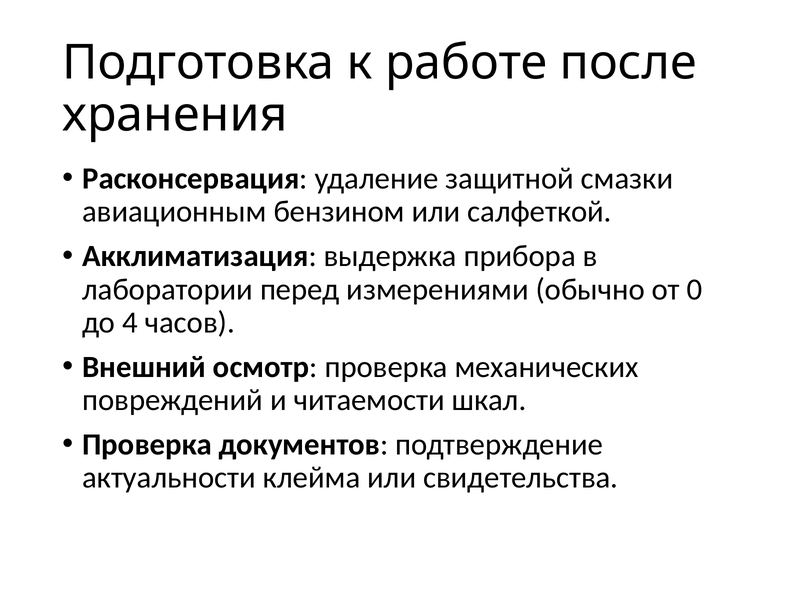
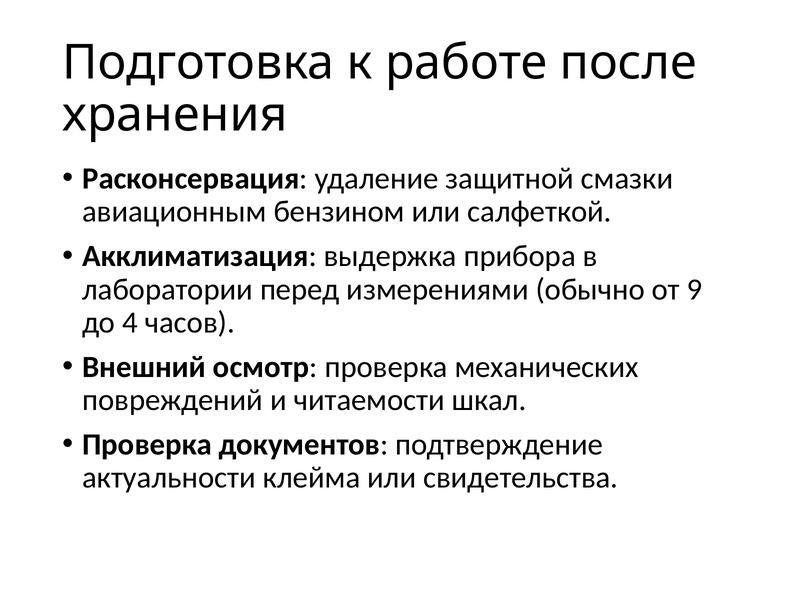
0: 0 -> 9
